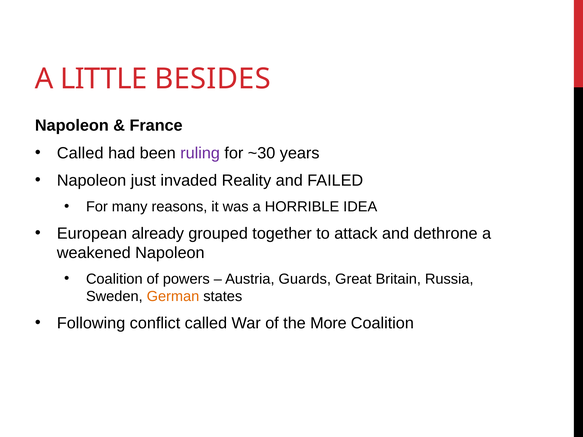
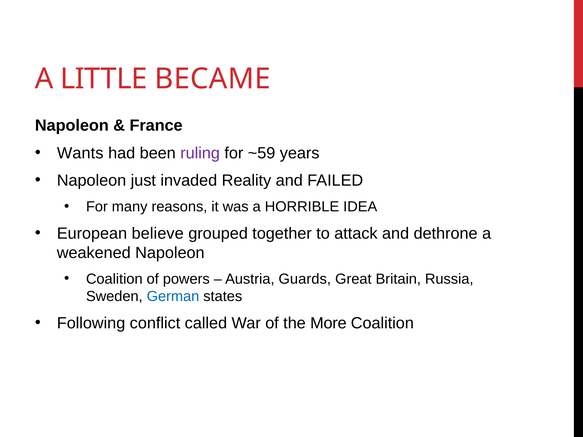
BESIDES: BESIDES -> BECAME
Called at (80, 153): Called -> Wants
~30: ~30 -> ~59
already: already -> believe
German colour: orange -> blue
